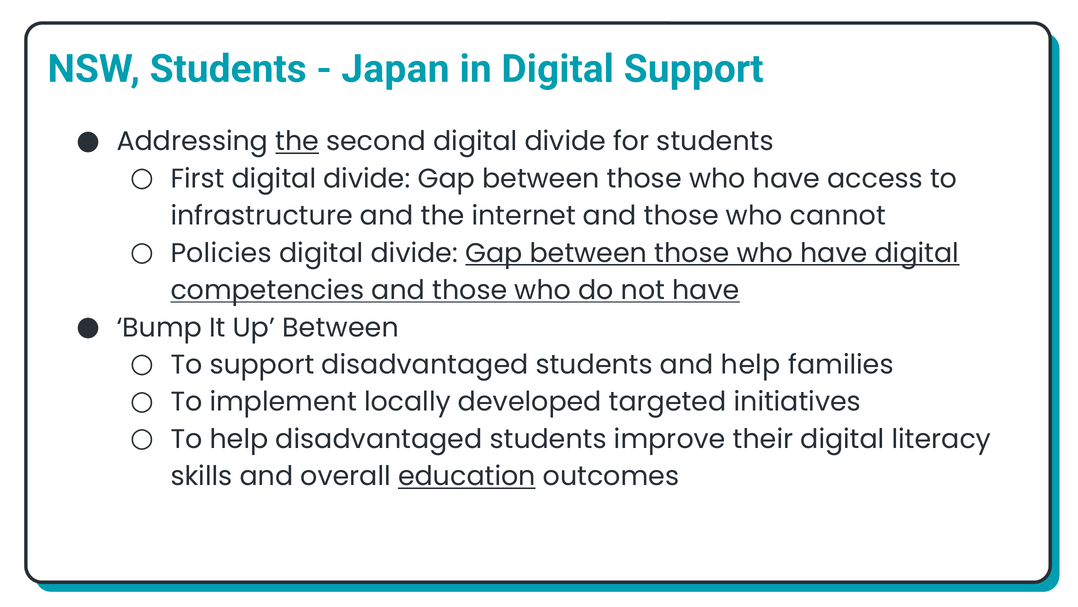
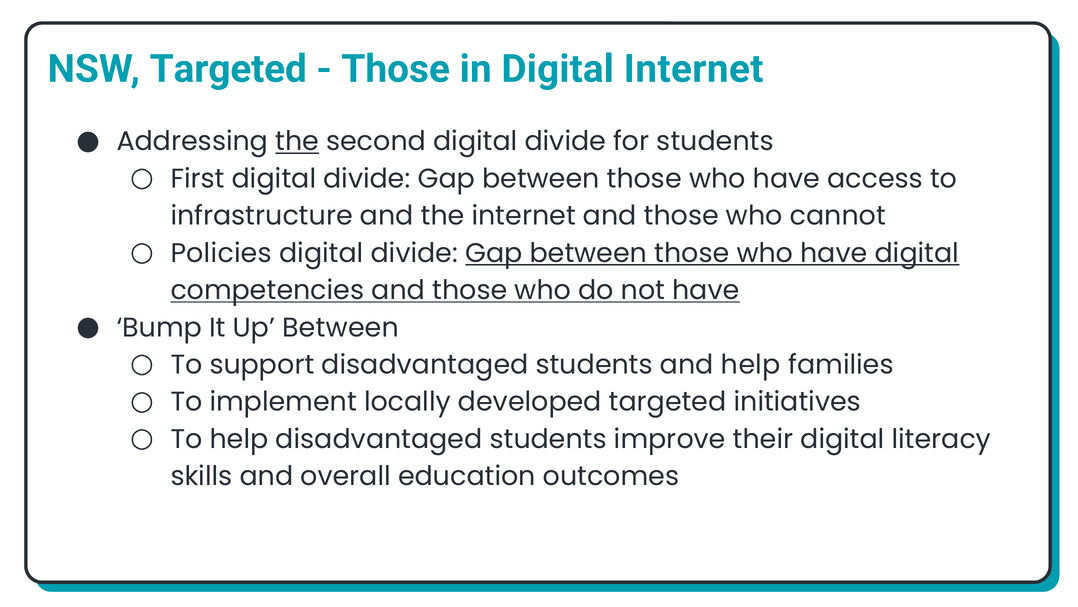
NSW Students: Students -> Targeted
Japan at (395, 69): Japan -> Those
Digital Support: Support -> Internet
education underline: present -> none
